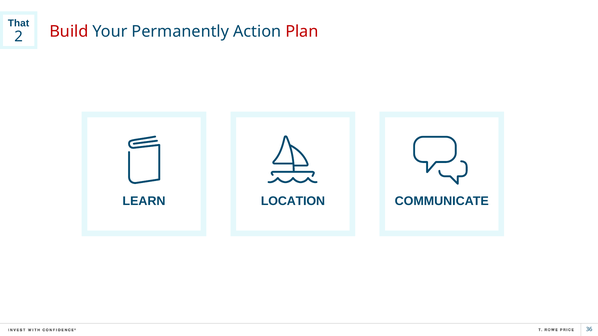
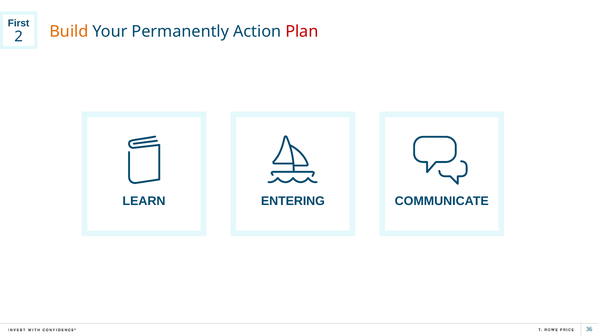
That: That -> First
Build colour: red -> orange
LOCATION: LOCATION -> ENTERING
